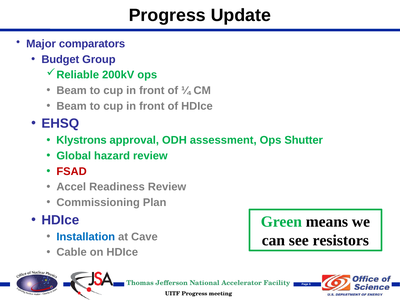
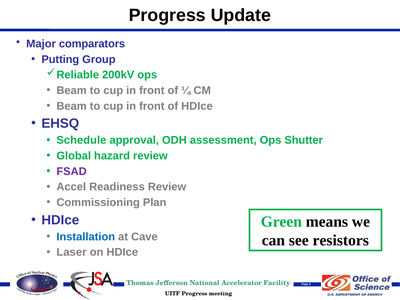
Budget: Budget -> Putting
Klystrons: Klystrons -> Schedule
FSAD colour: red -> purple
Cable: Cable -> Laser
